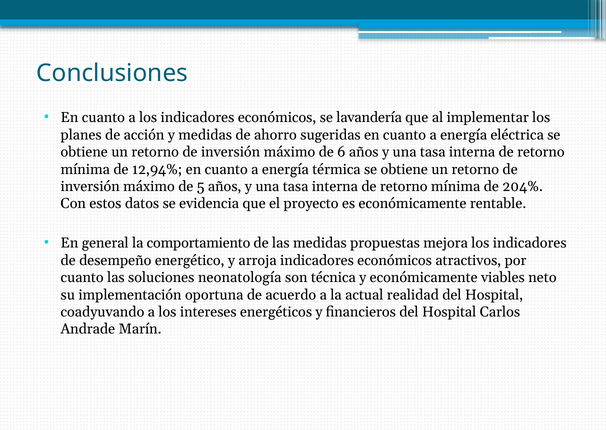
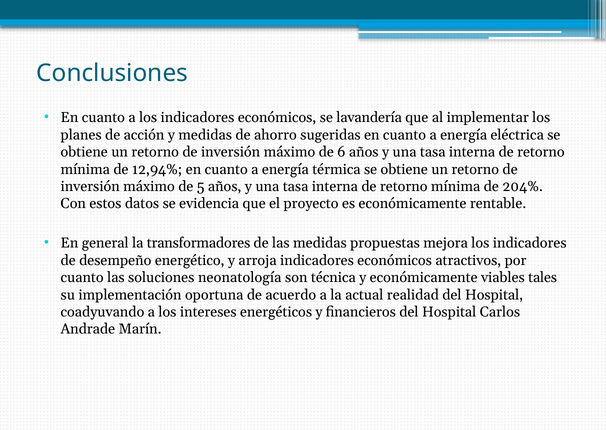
comportamiento: comportamiento -> transformadores
neto: neto -> tales
